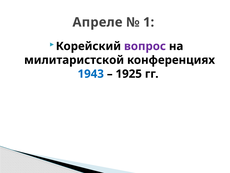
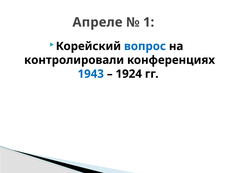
вопрос colour: purple -> blue
милитаристской: милитаристской -> контролировали
1925: 1925 -> 1924
